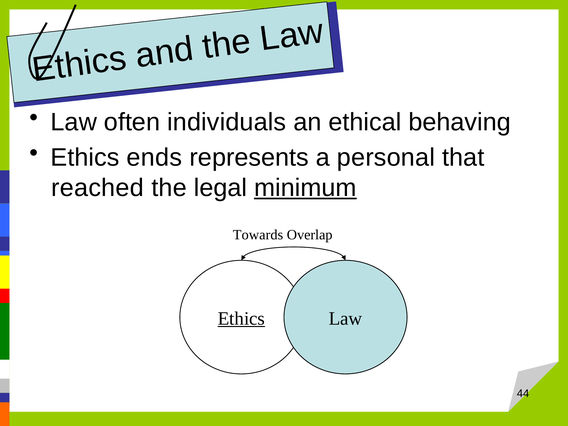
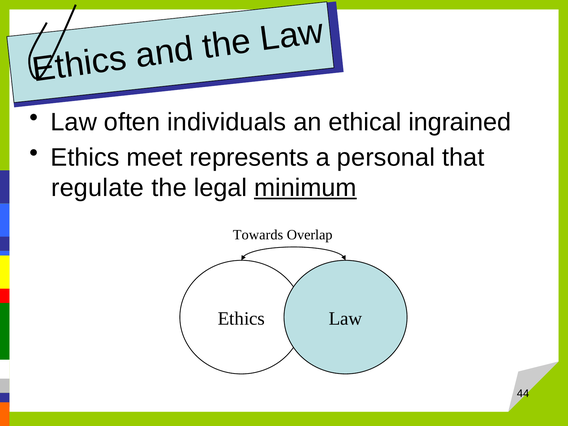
behaving: behaving -> ingrained
ends: ends -> meet
reached: reached -> regulate
Ethics at (241, 318) underline: present -> none
